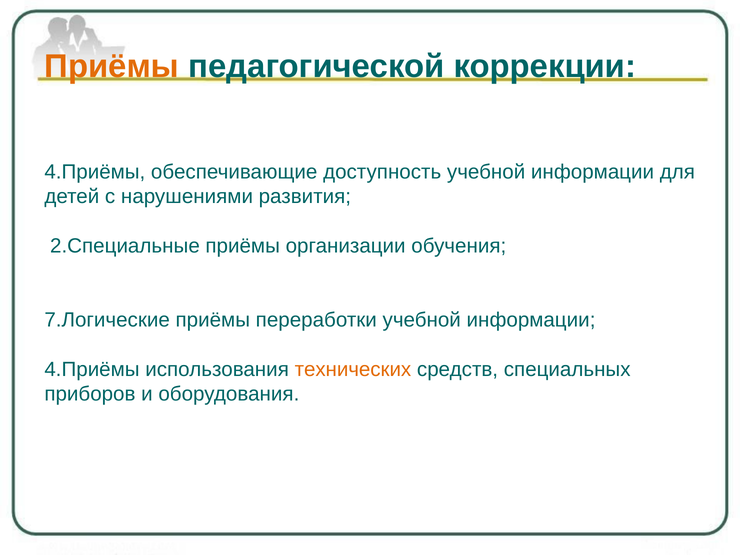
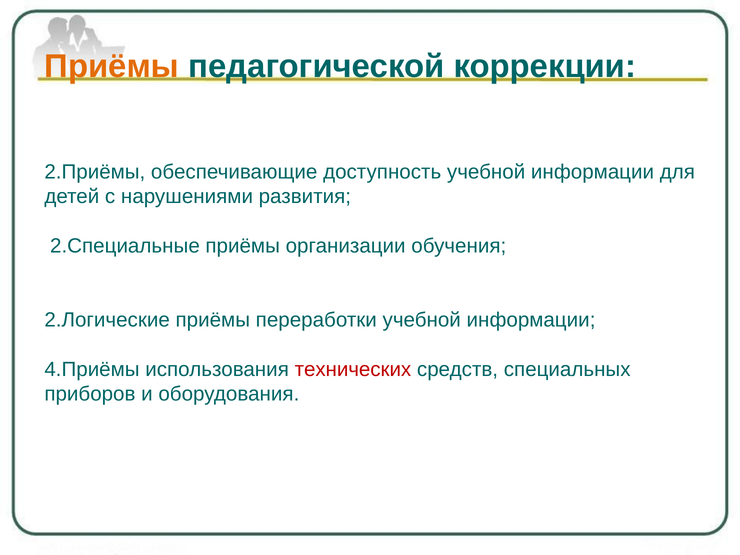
4.Приёмы at (95, 172): 4.Приёмы -> 2.Приёмы
7.Логические: 7.Логические -> 2.Логические
технических colour: orange -> red
